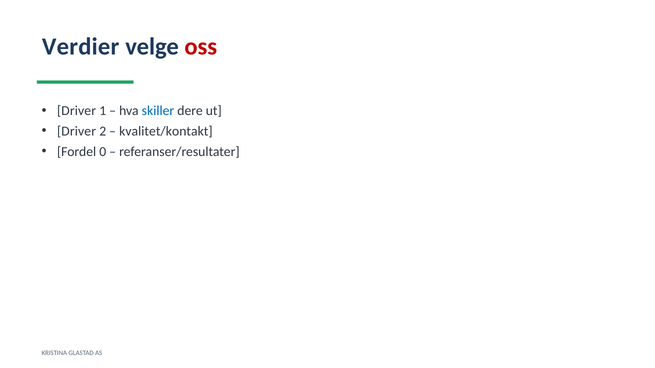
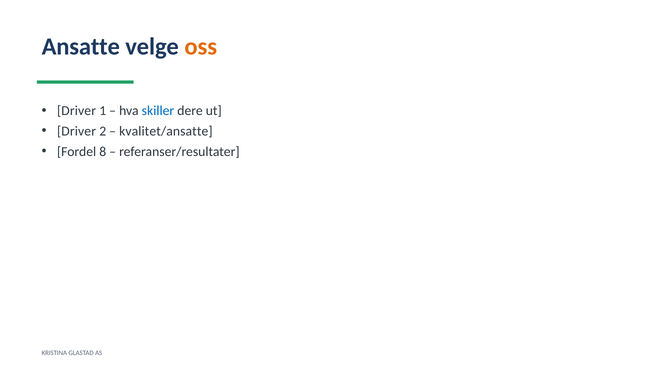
Verdier: Verdier -> Ansatte
oss colour: red -> orange
kvalitet/kontakt: kvalitet/kontakt -> kvalitet/ansatte
0: 0 -> 8
